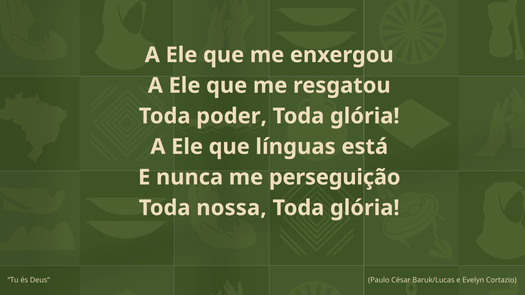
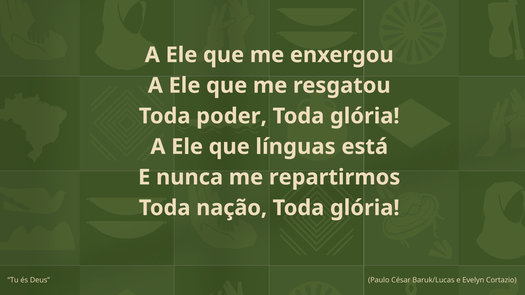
perseguição: perseguição -> repartirmos
nossa: nossa -> nação
